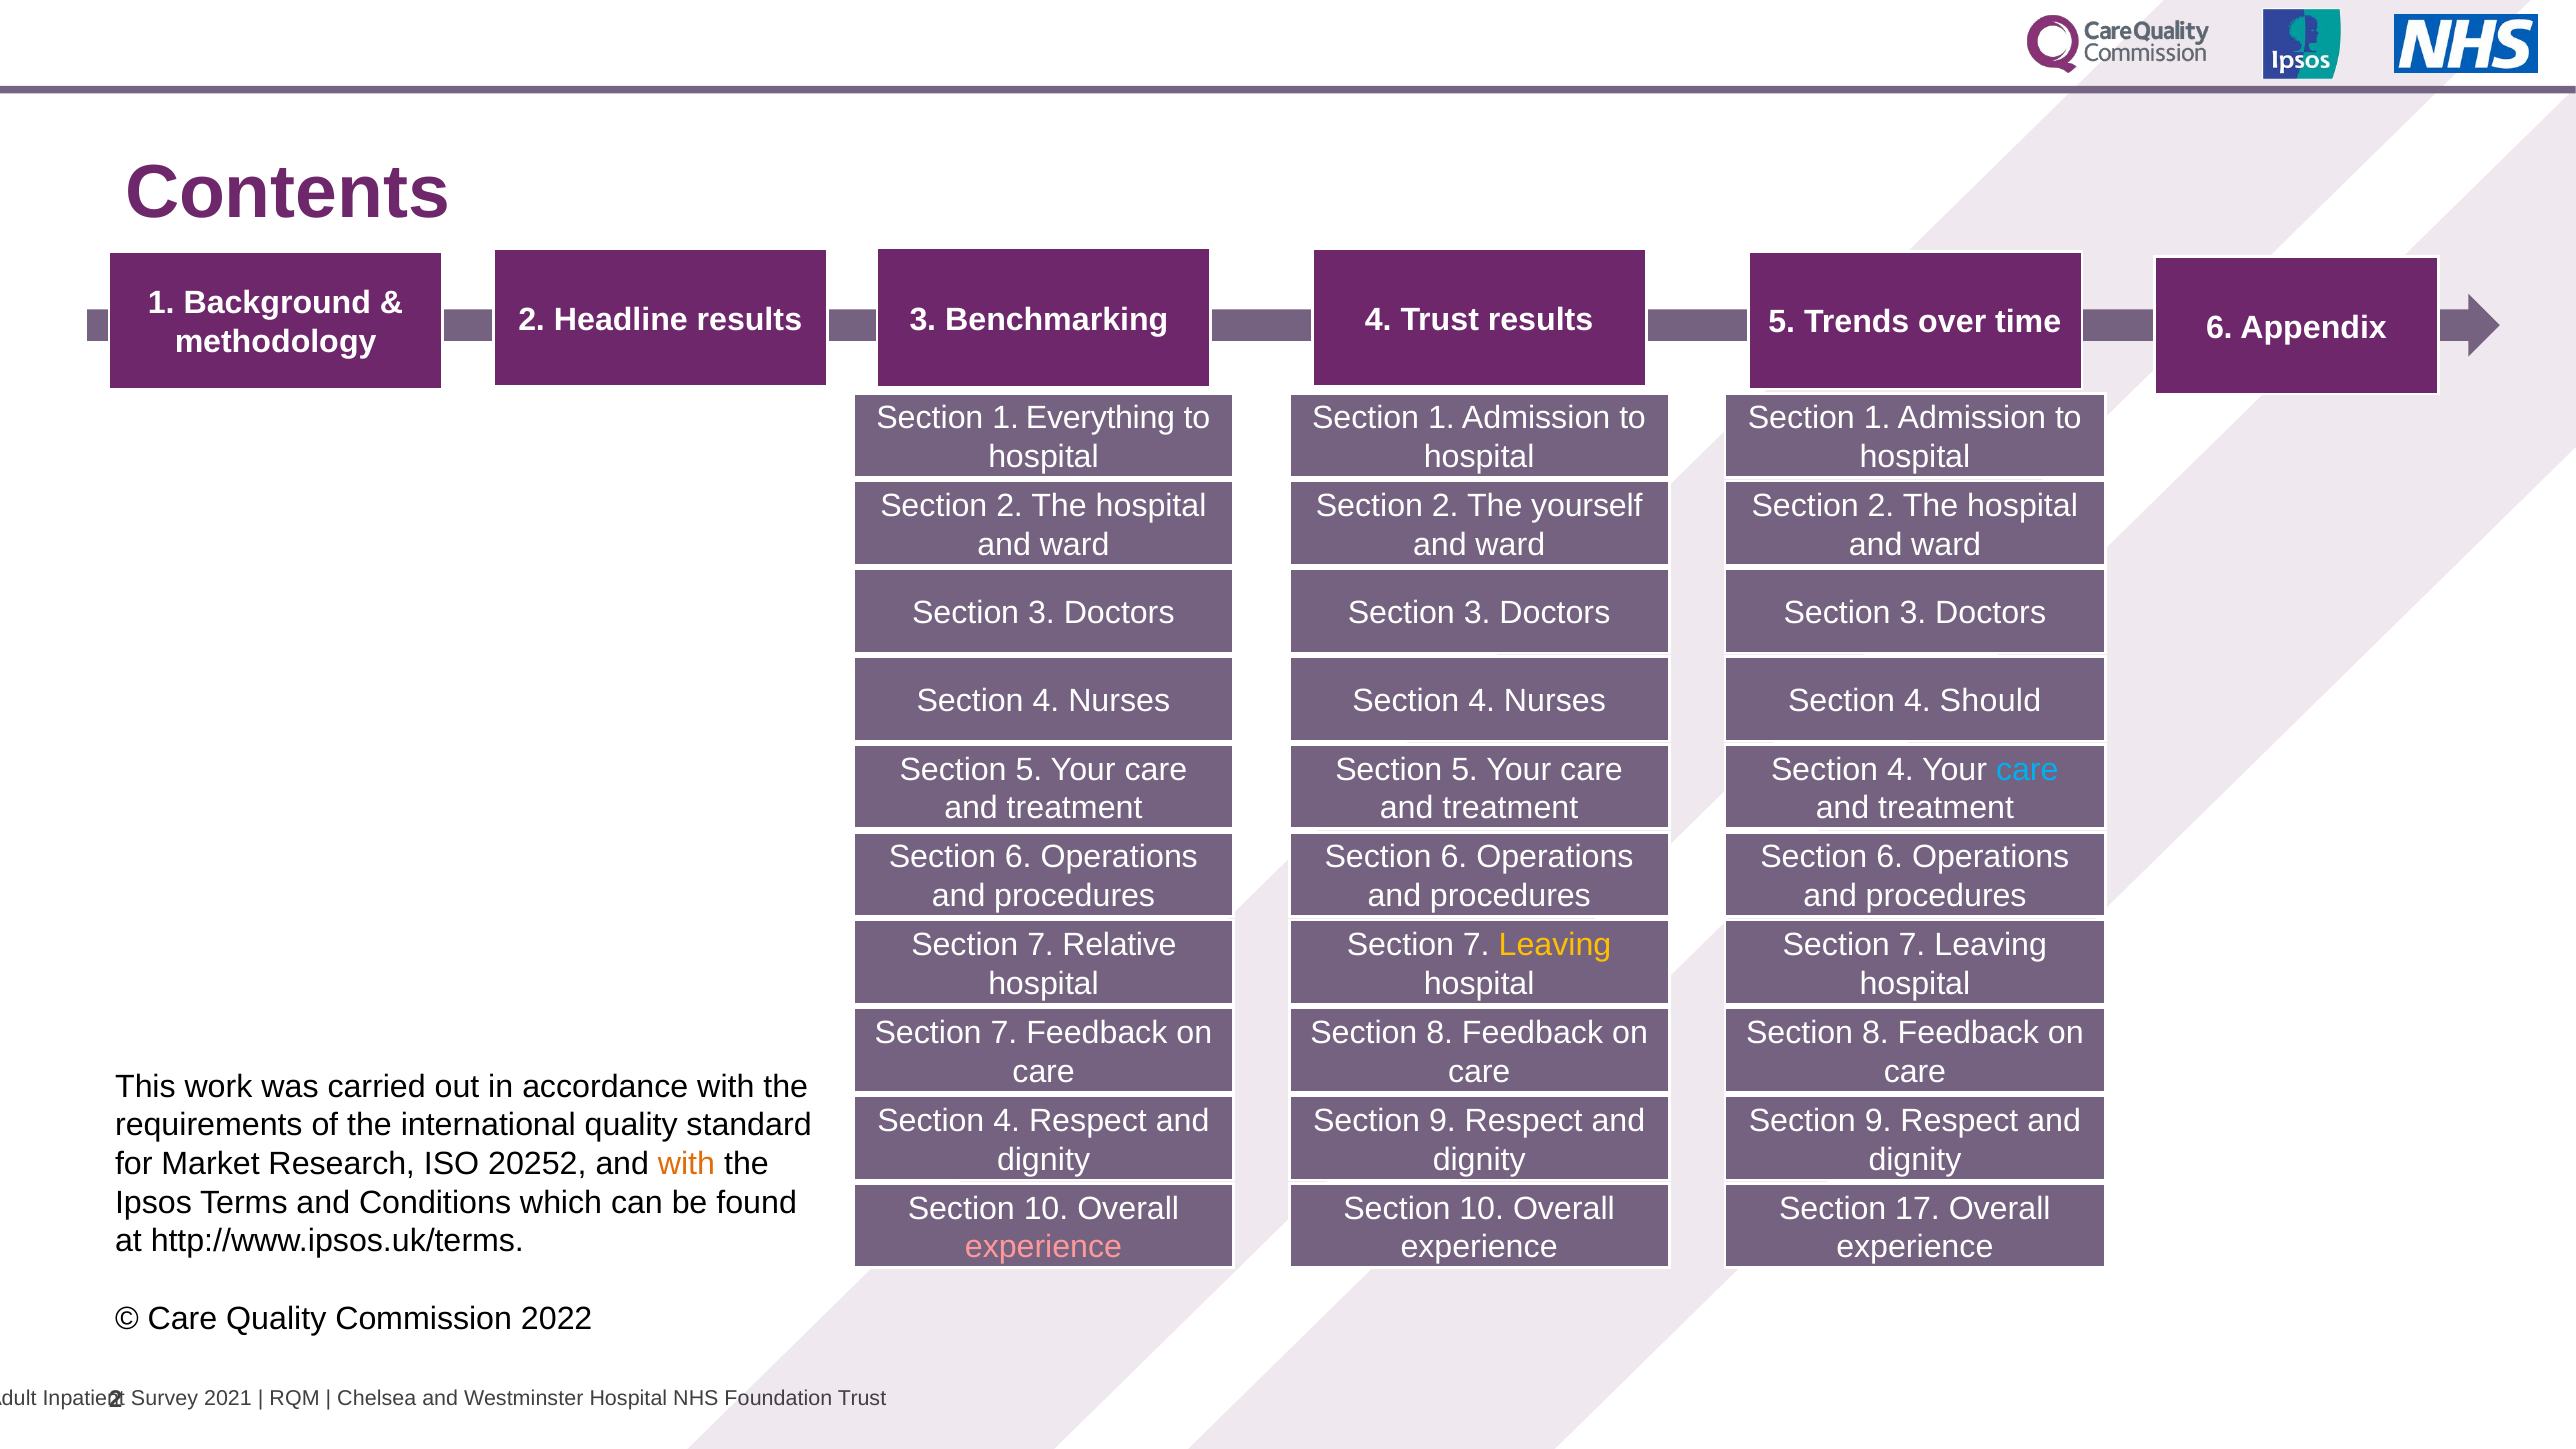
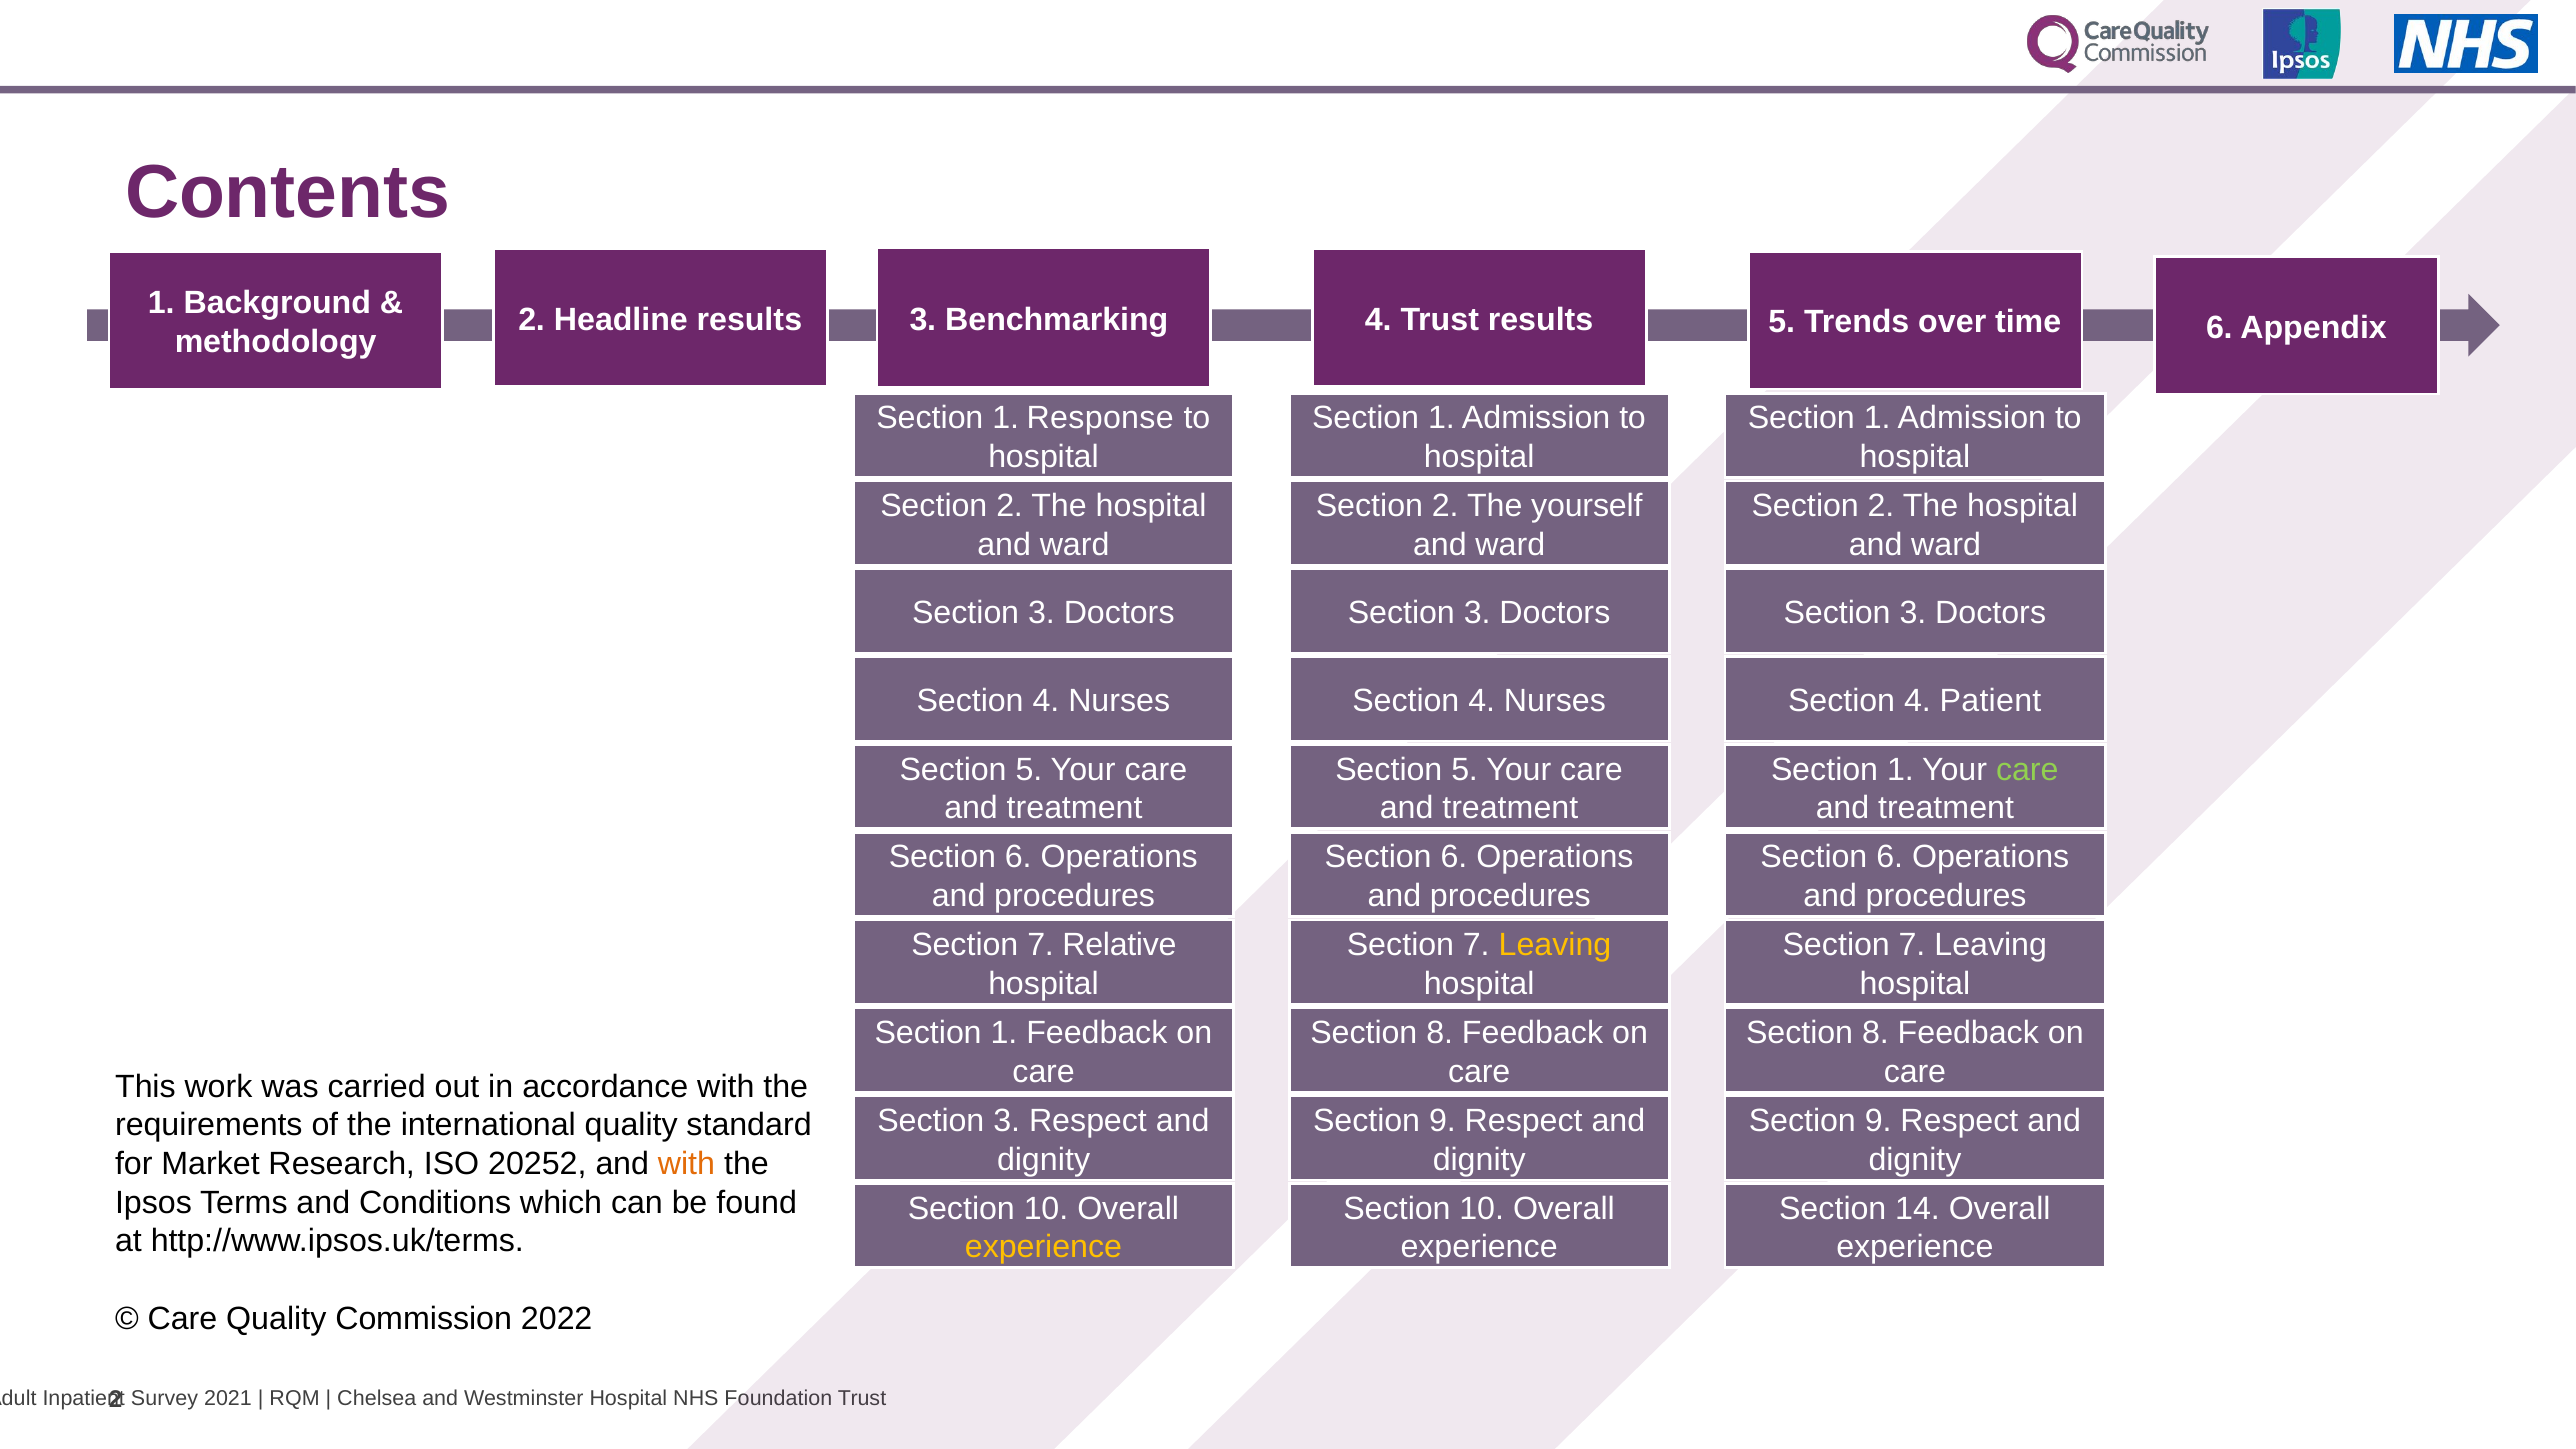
Everything: Everything -> Response
Should: Should -> Patient
4 at (1900, 769): 4 -> 1
care at (2027, 769) colour: light blue -> light green
7 at (1004, 1033): 7 -> 1
4 at (1007, 1121): 4 -> 3
17: 17 -> 14
experience at (1043, 1247) colour: pink -> yellow
